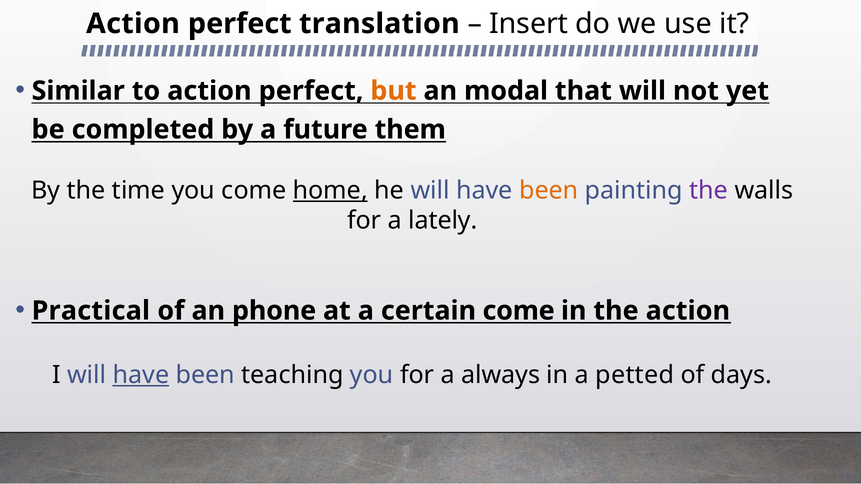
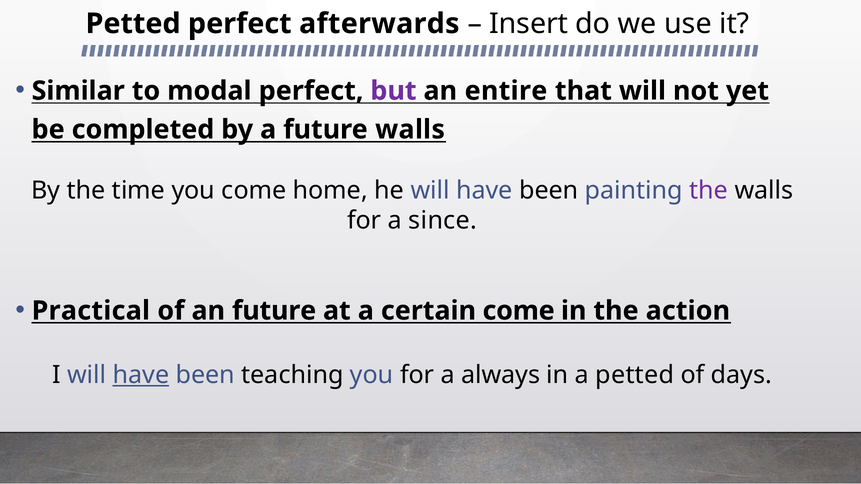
Action at (133, 24): Action -> Petted
translation: translation -> afterwards
to action: action -> modal
but colour: orange -> purple
modal: modal -> entire
future them: them -> walls
home underline: present -> none
been at (549, 191) colour: orange -> black
lately: lately -> since
an phone: phone -> future
